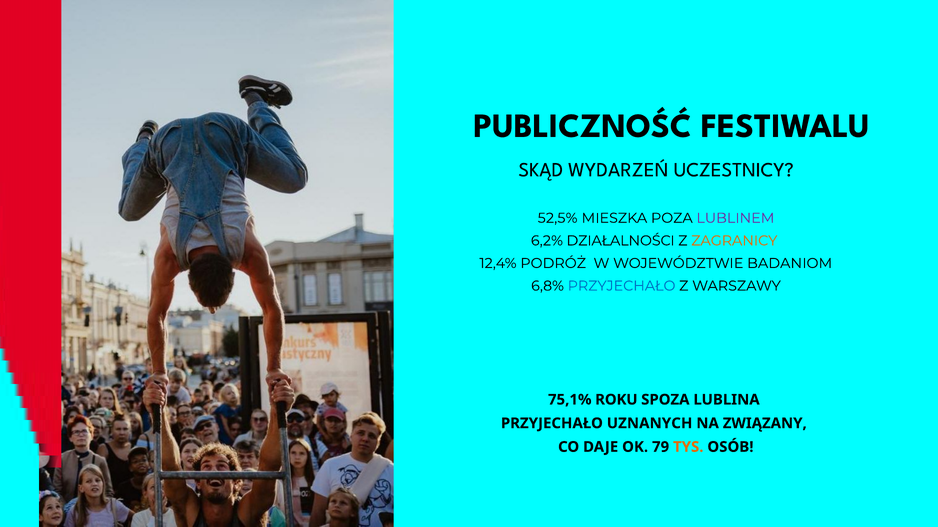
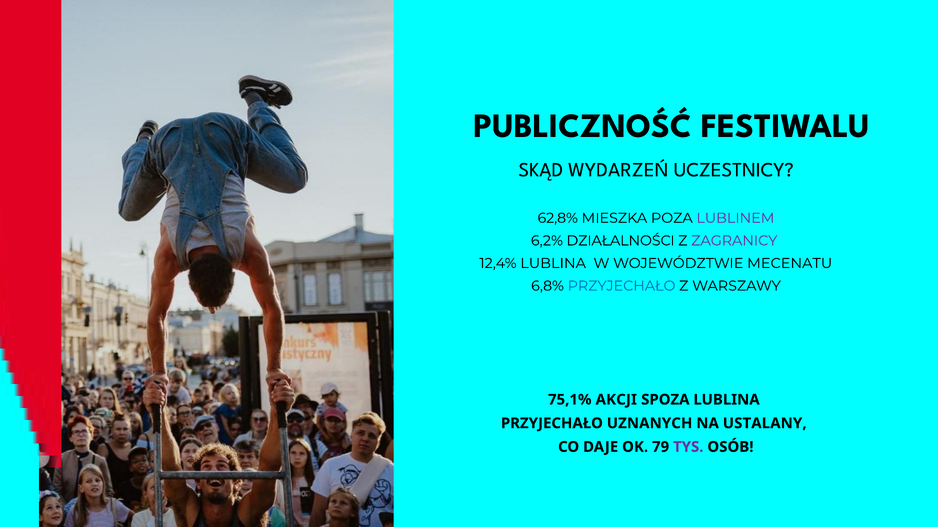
52,5%: 52,5% -> 62,8%
ZAGRANICY colour: orange -> purple
12,4% PODRÓŻ: PODRÓŻ -> LUBLINA
BADANIOM: BADANIOM -> MECENATU
ROKU: ROKU -> AKCJI
ZWIĄZANY: ZWIĄZANY -> USTALANY
TYS colour: orange -> purple
